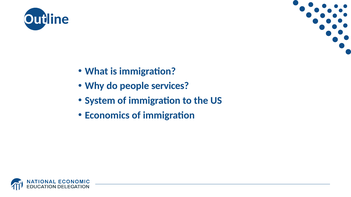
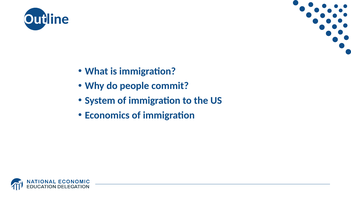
services: services -> commit
